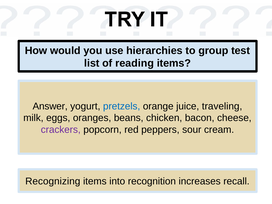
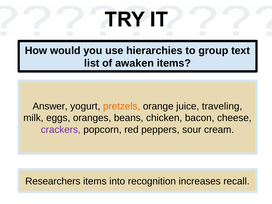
test: test -> text
reading: reading -> awaken
pretzels colour: blue -> orange
Recognizing: Recognizing -> Researchers
